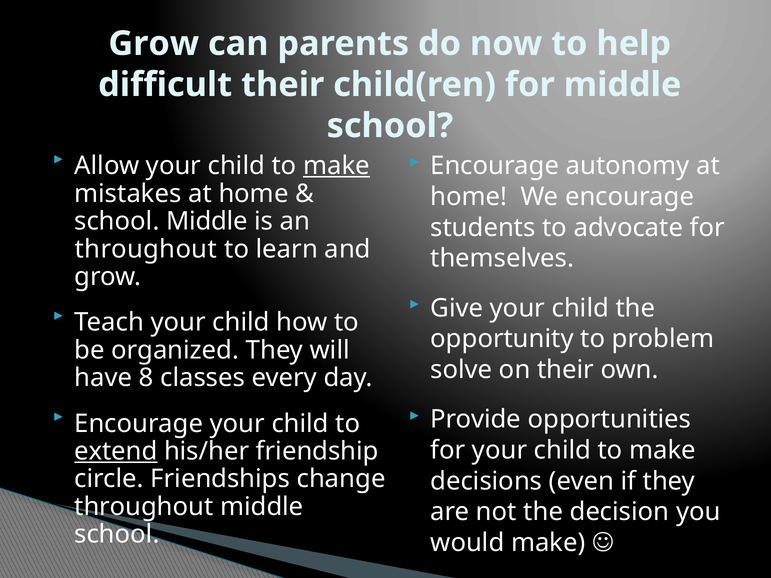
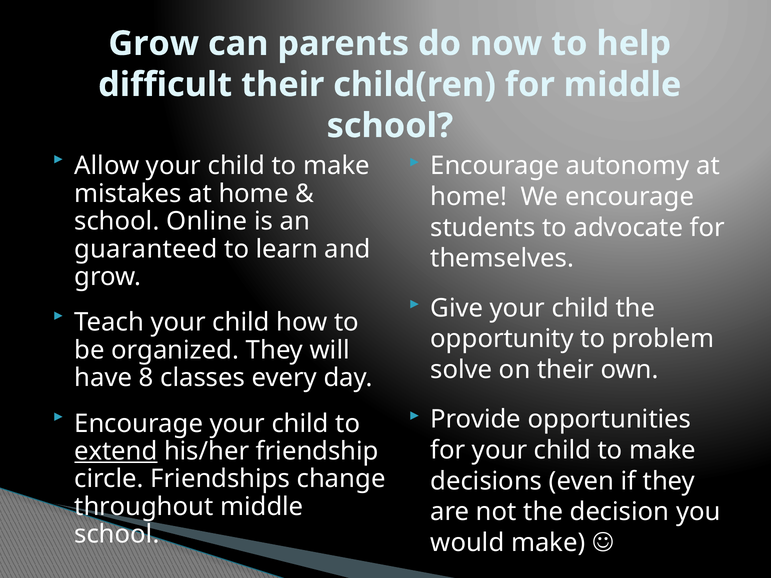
make at (336, 166) underline: present -> none
school Middle: Middle -> Online
throughout at (146, 249): throughout -> guaranteed
